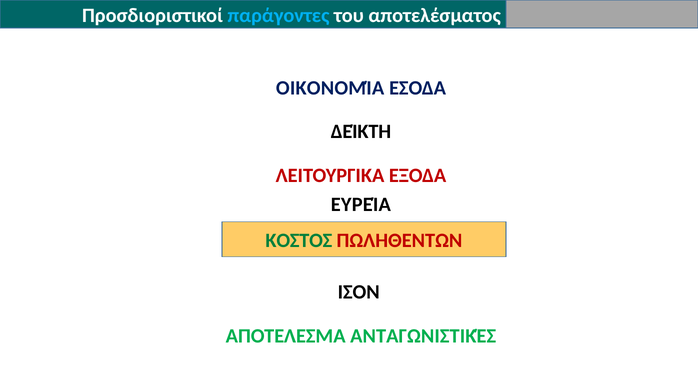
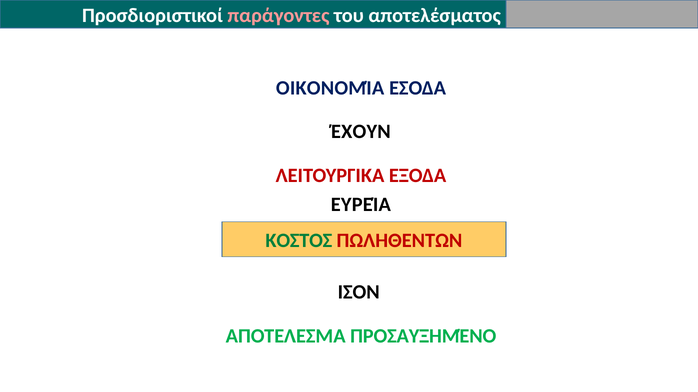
παράγοντες colour: light blue -> pink
ΔΕΊΚΤΗ: ΔΕΊΚΤΗ -> ΈΧΟΥΝ
ΑΝΤΑΓΩΝΙΣΤΙΚΈΣ: ΑΝΤΑΓΩΝΙΣΤΙΚΈΣ -> ΠΡΟΣΑΥΞΗΜΈΝΟ
